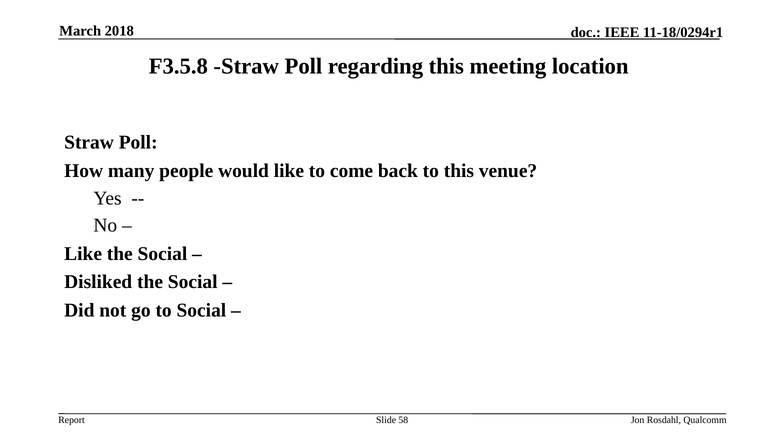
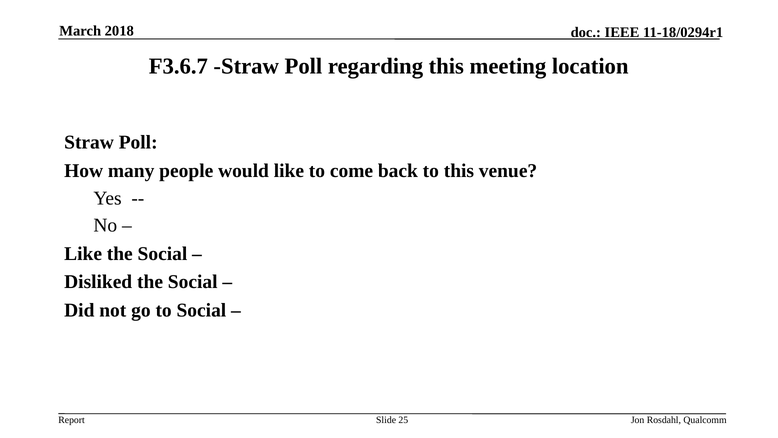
F3.5.8: F3.5.8 -> F3.6.7
58: 58 -> 25
